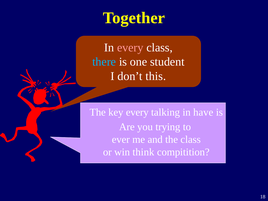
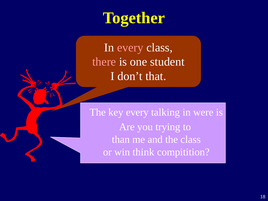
there colour: light blue -> pink
this: this -> that
have: have -> were
ever: ever -> than
